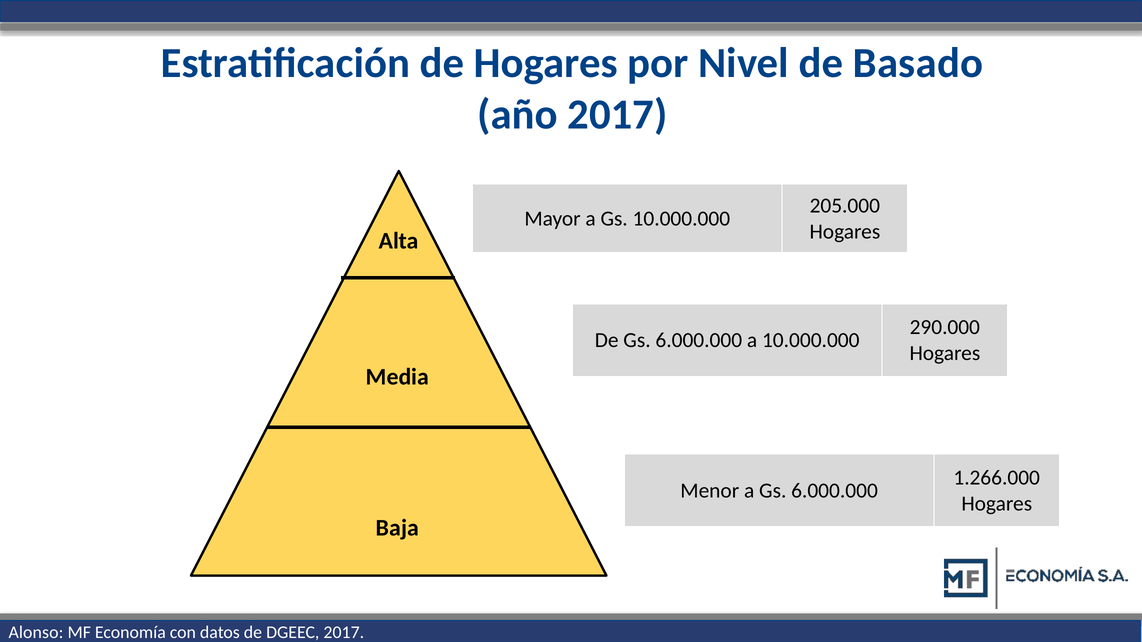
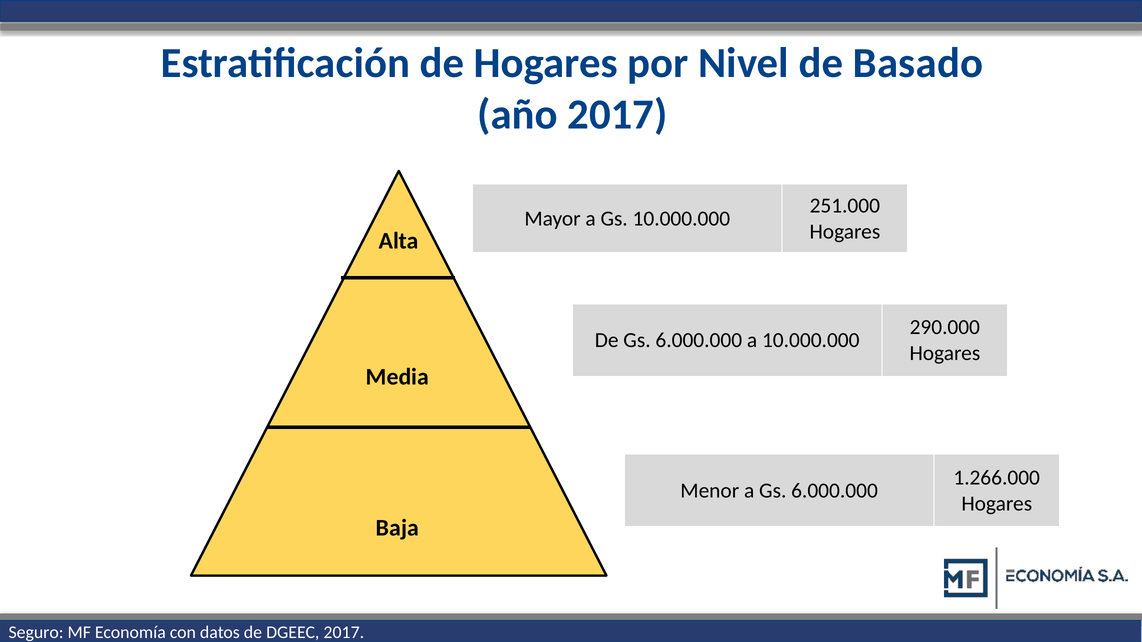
205.000: 205.000 -> 251.000
Alonso: Alonso -> Seguro
